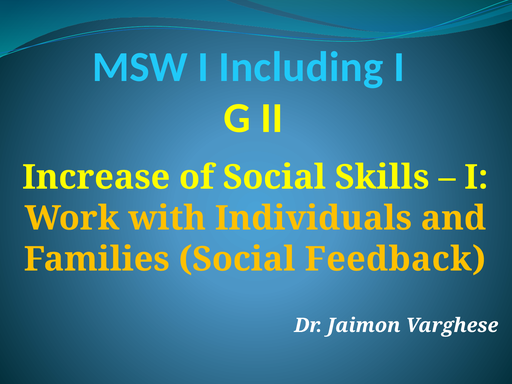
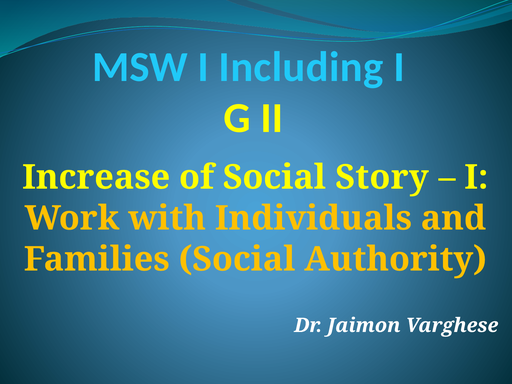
Skills: Skills -> Story
Feedback: Feedback -> Authority
